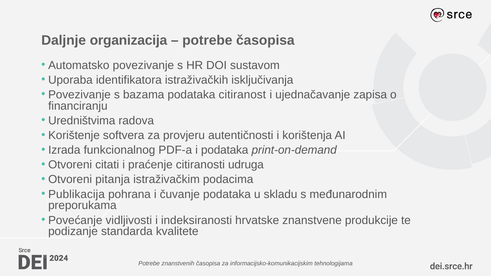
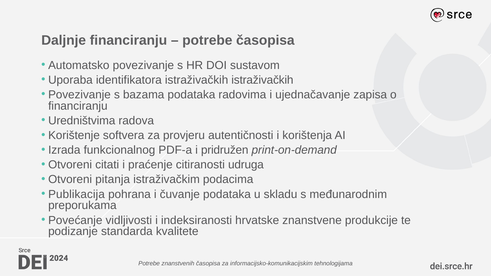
Daljnje organizacija: organizacija -> financiranju
istraživačkih isključivanja: isključivanja -> istraživačkih
citiranost: citiranost -> radovima
i podataka: podataka -> pridružen
